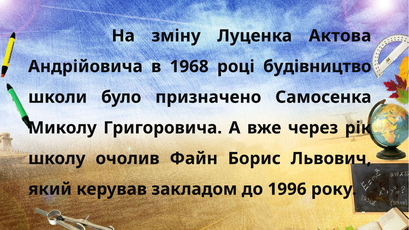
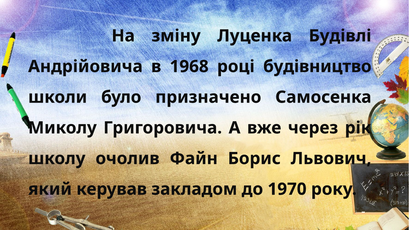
Актова: Актова -> Будівлі
1996: 1996 -> 1970
